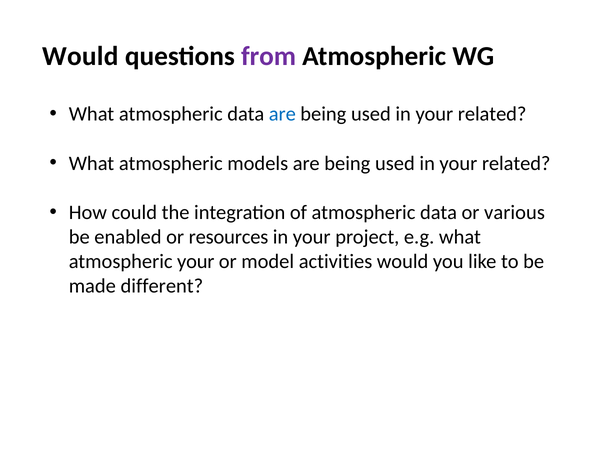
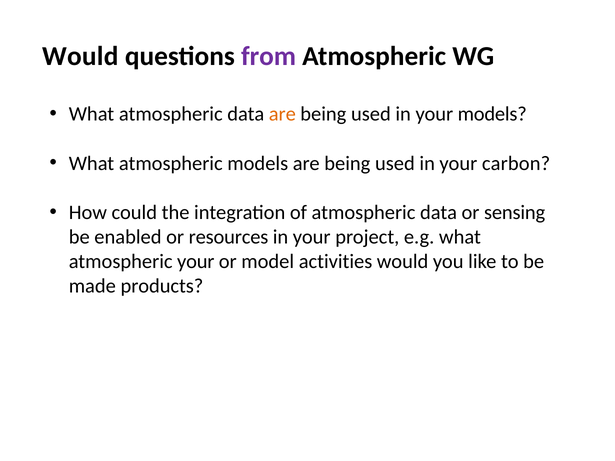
are at (282, 114) colour: blue -> orange
related at (492, 114): related -> models
related at (516, 163): related -> carbon
various: various -> sensing
different: different -> products
